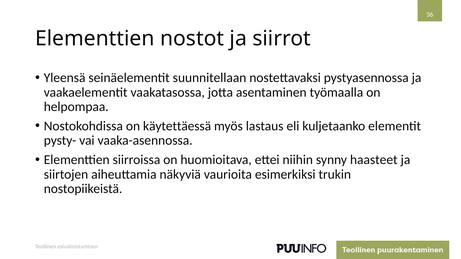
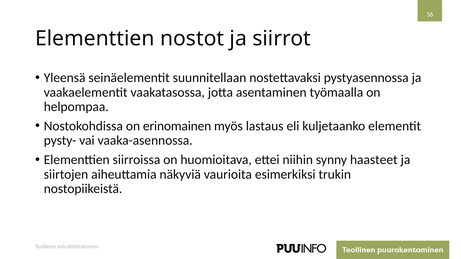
käytettäessä: käytettäessä -> erinomainen
